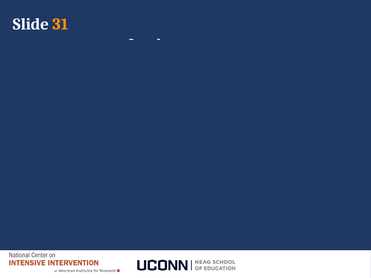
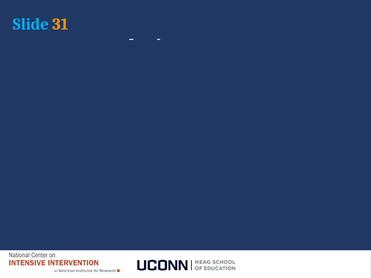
Slide colour: white -> light blue
